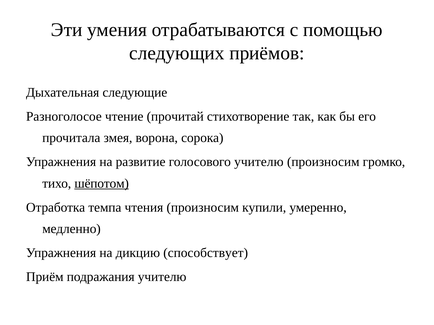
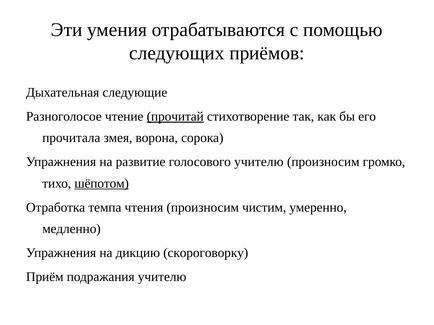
прочитай underline: none -> present
купили: купили -> чистим
способствует: способствует -> скороговорку
